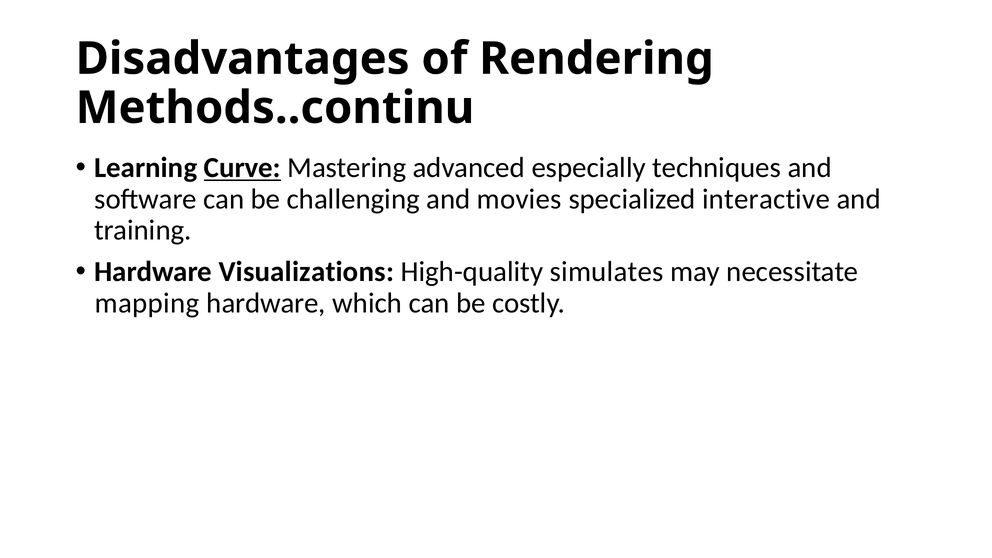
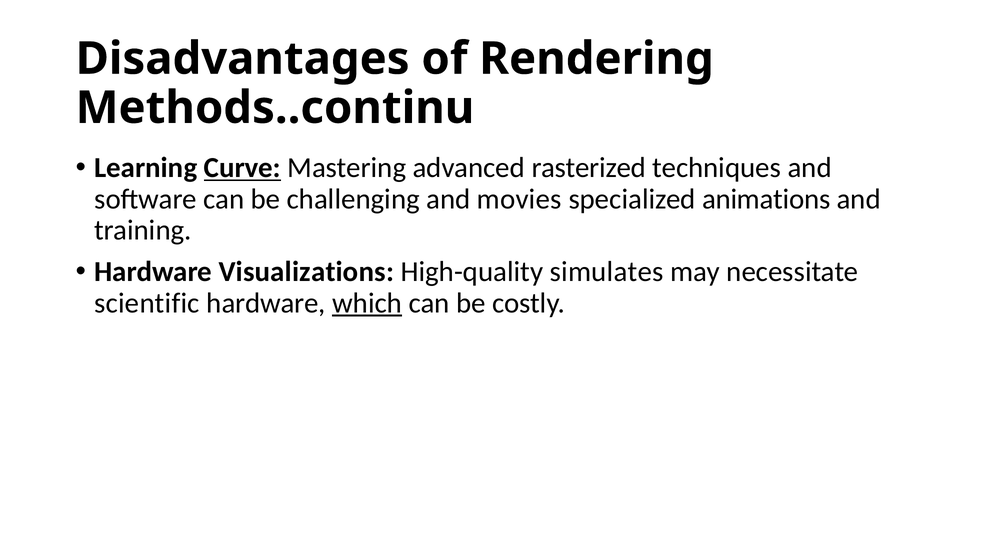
especially: especially -> rasterized
interactive: interactive -> animations
mapping: mapping -> scientific
which underline: none -> present
